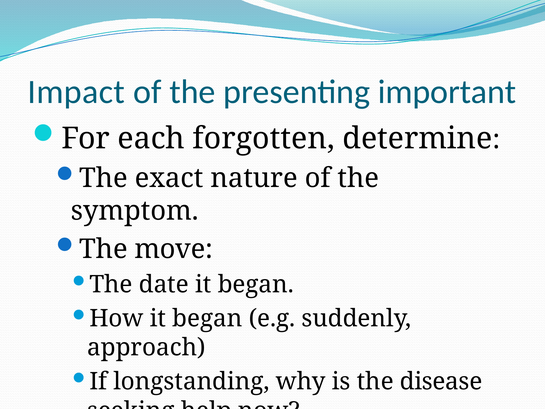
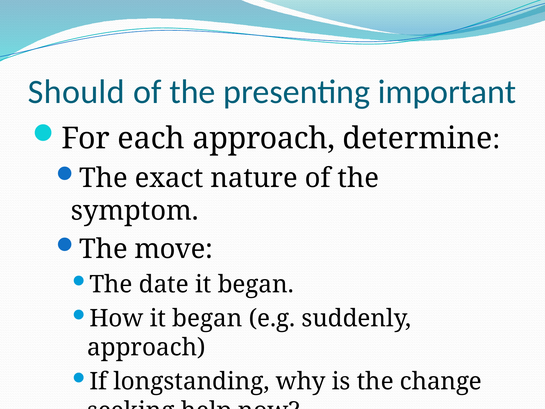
Impact: Impact -> Should
each forgotten: forgotten -> approach
disease: disease -> change
